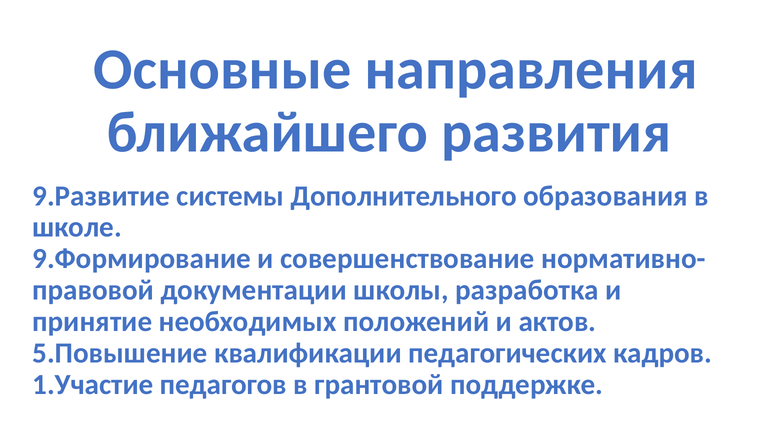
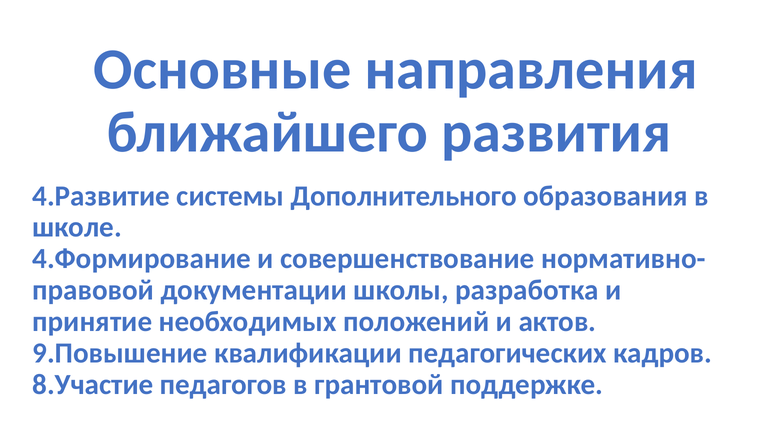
9.Развитие: 9.Развитие -> 4.Развитие
9.Формирование: 9.Формирование -> 4.Формирование
5.Повышение: 5.Повышение -> 9.Повышение
1.Участие: 1.Участие -> 8.Участие
